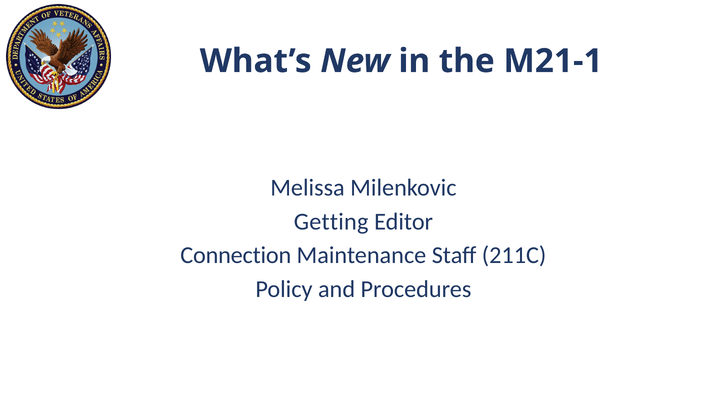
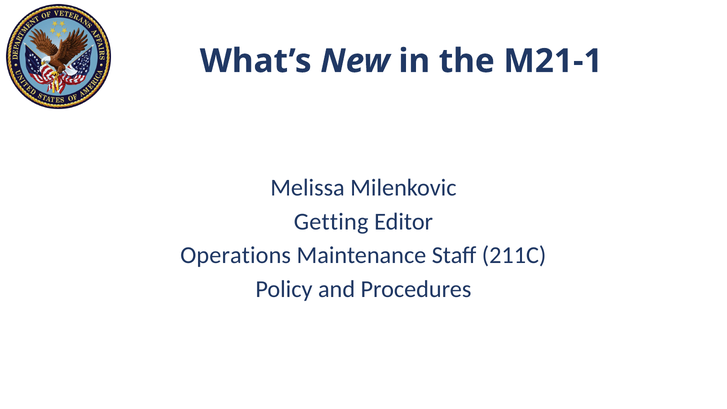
Connection: Connection -> Operations
